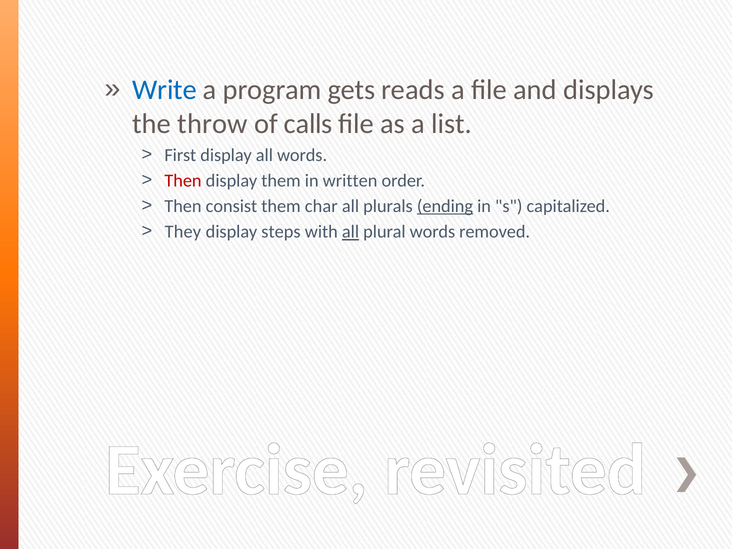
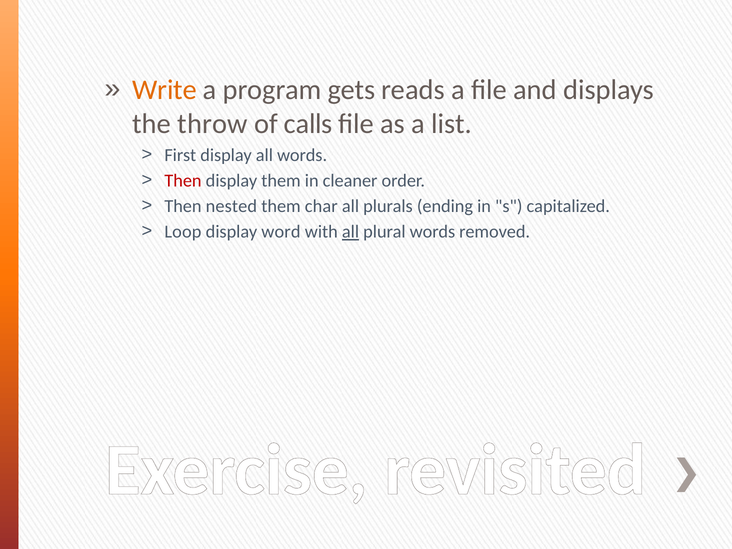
Write colour: blue -> orange
written: written -> cleaner
consist: consist -> nested
ending underline: present -> none
They: They -> Loop
steps: steps -> word
